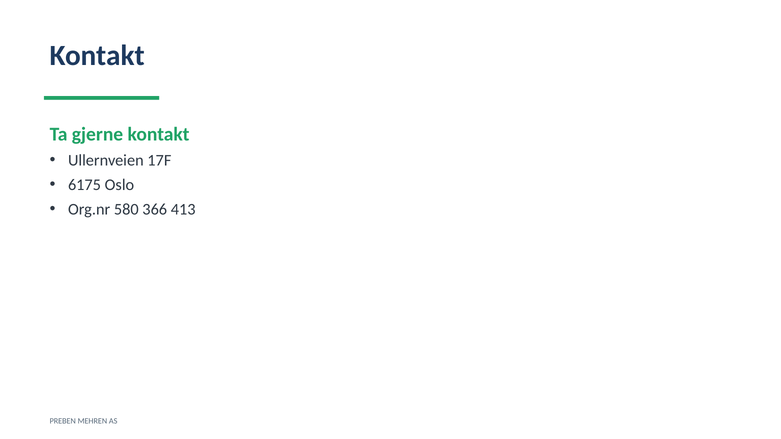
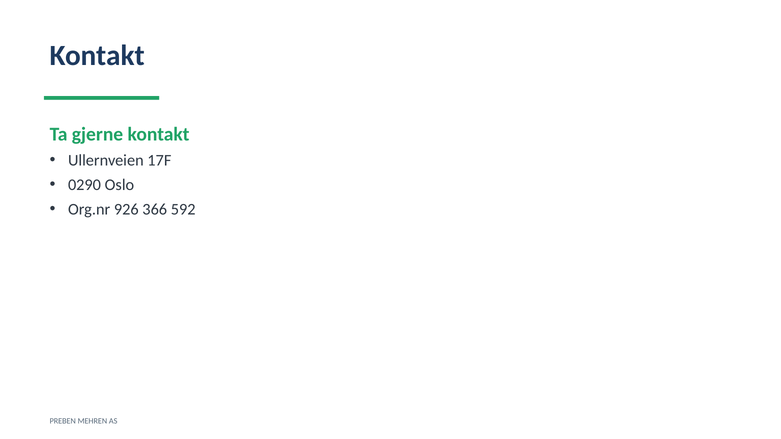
6175: 6175 -> 0290
580: 580 -> 926
413: 413 -> 592
